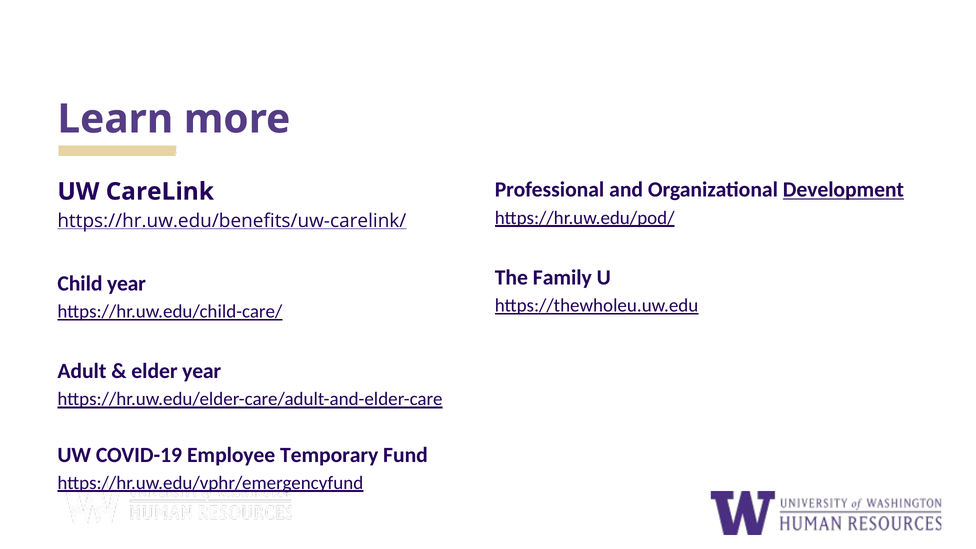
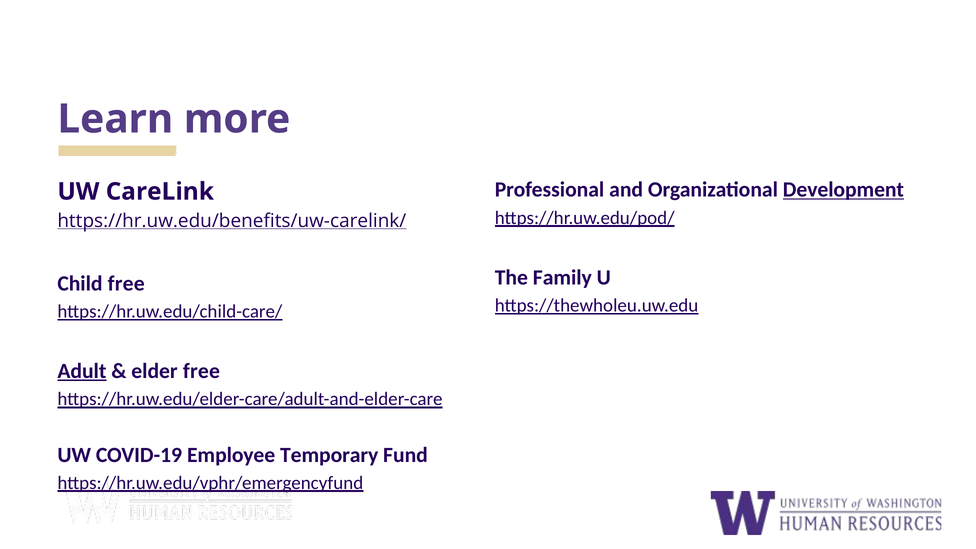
Child year: year -> free
Adult underline: none -> present
elder year: year -> free
